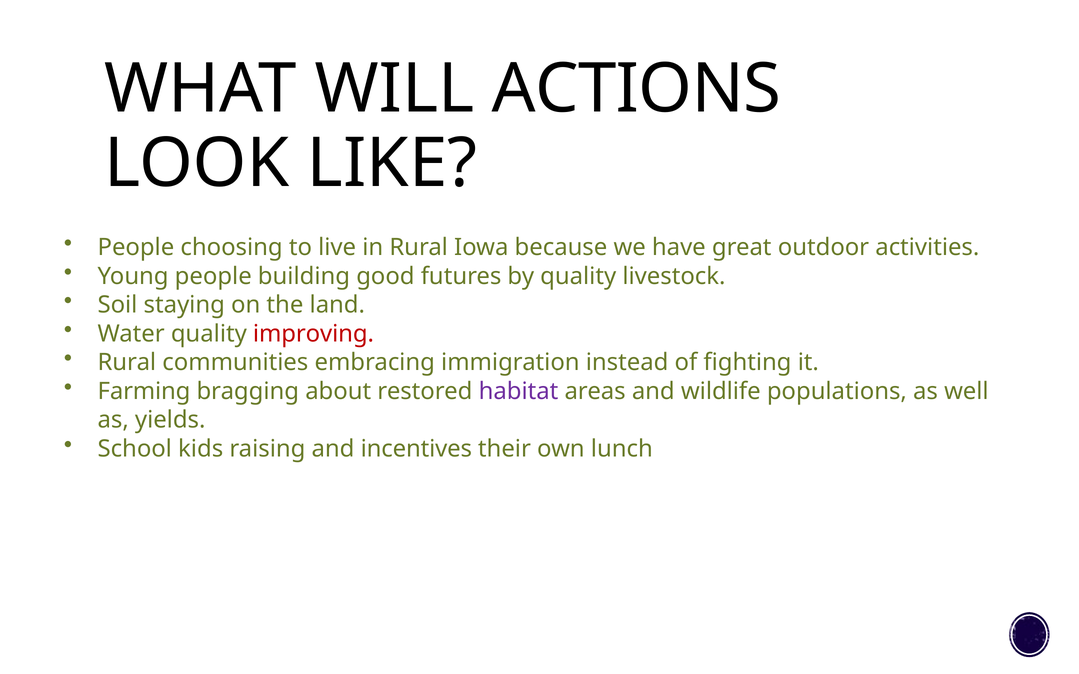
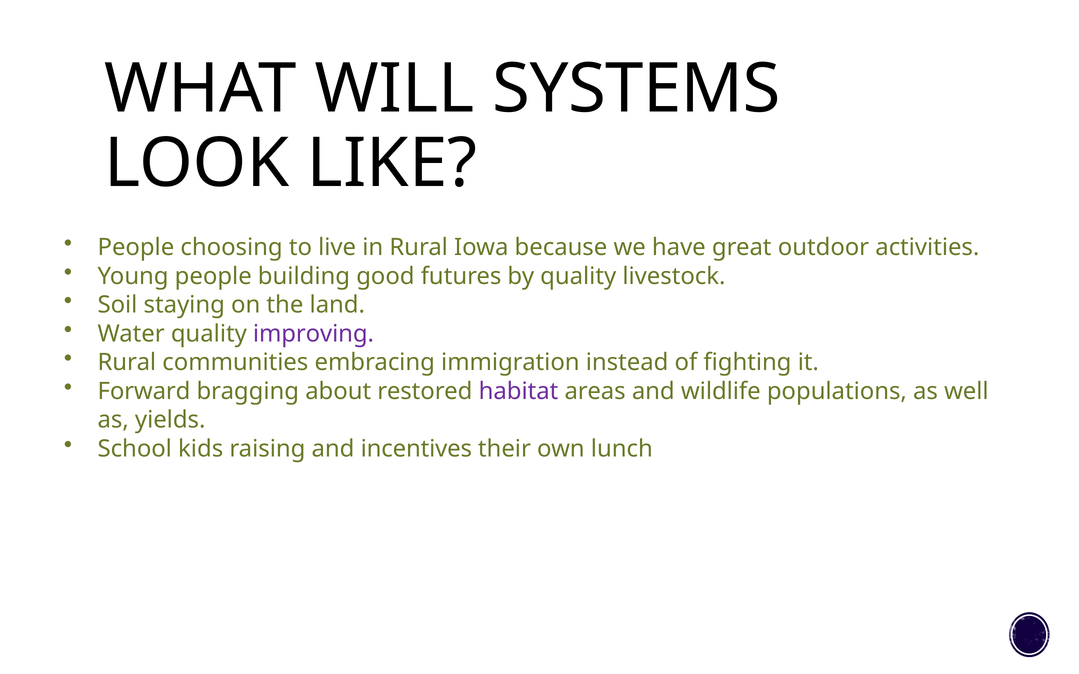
ACTIONS: ACTIONS -> SYSTEMS
improving colour: red -> purple
Farming: Farming -> Forward
